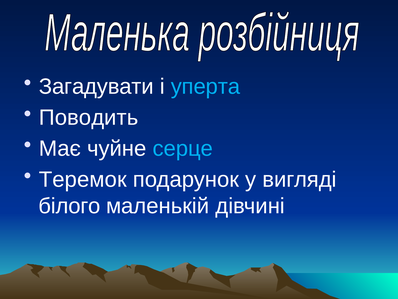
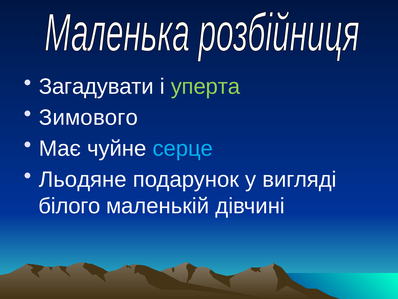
уперта colour: light blue -> light green
Поводить: Поводить -> Зимового
Теремок: Теремок -> Льодяне
